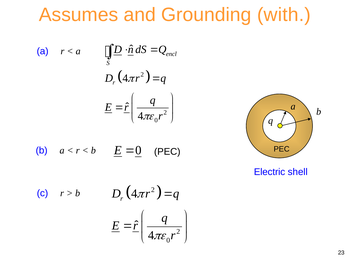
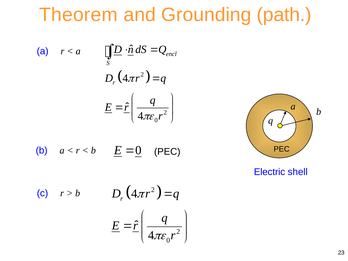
Assumes: Assumes -> Theorem
with: with -> path
